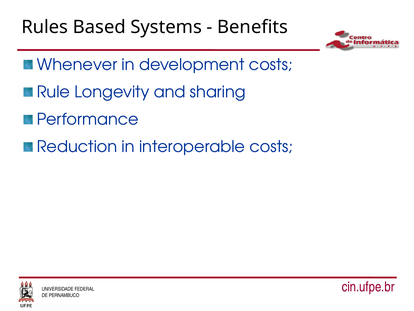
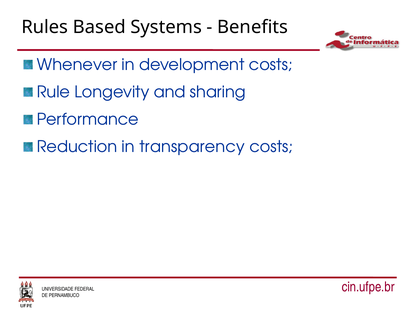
interoperable: interoperable -> transparency
